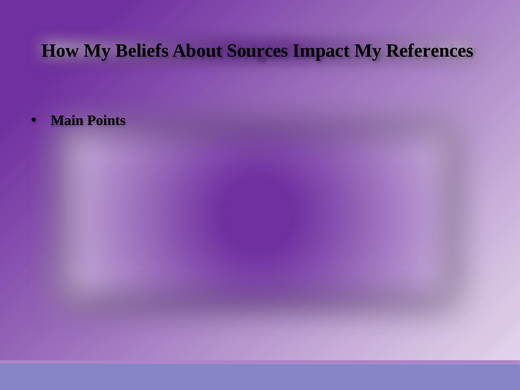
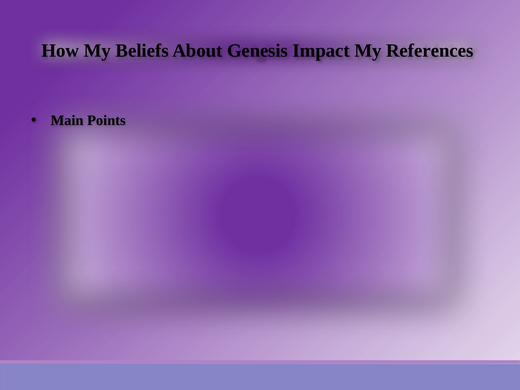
Sources: Sources -> Genesis
